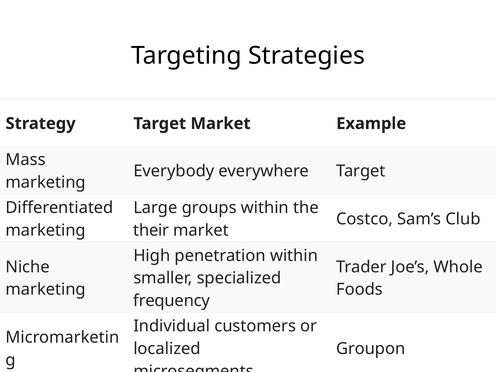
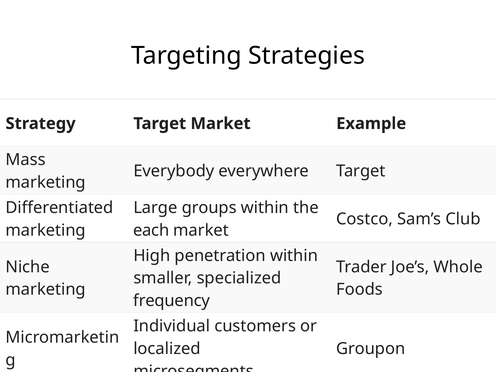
their: their -> each
